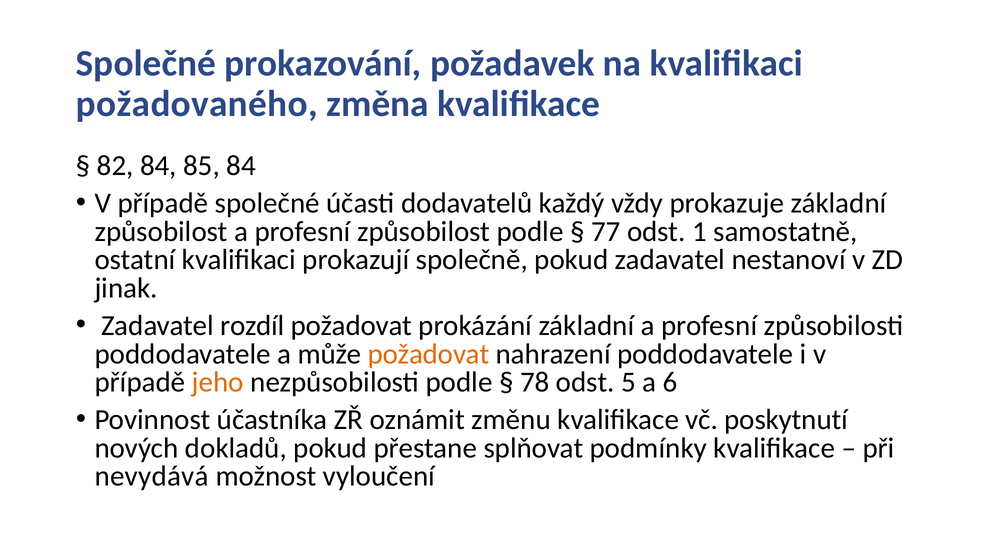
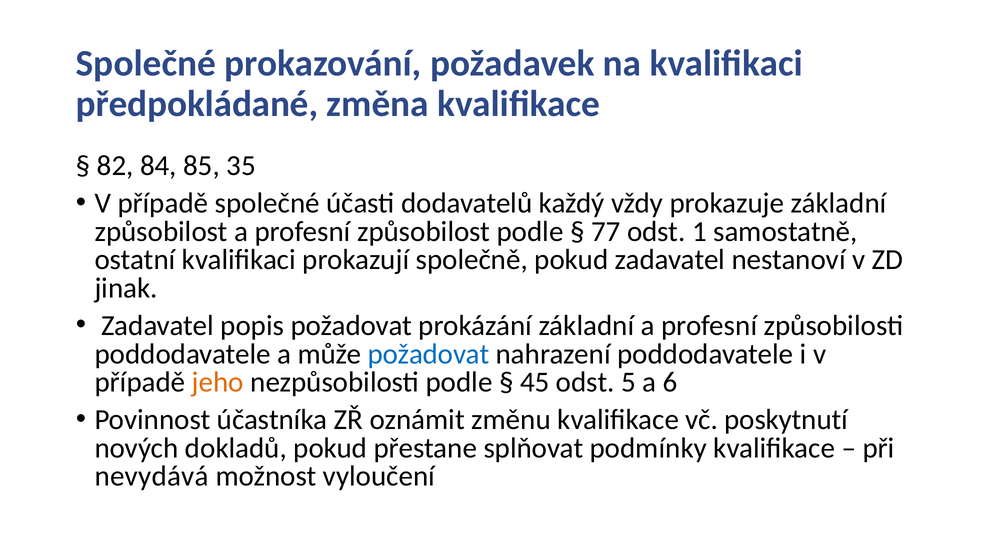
požadovaného: požadovaného -> předpokládané
85 84: 84 -> 35
rozdíl: rozdíl -> popis
požadovat at (429, 354) colour: orange -> blue
78: 78 -> 45
